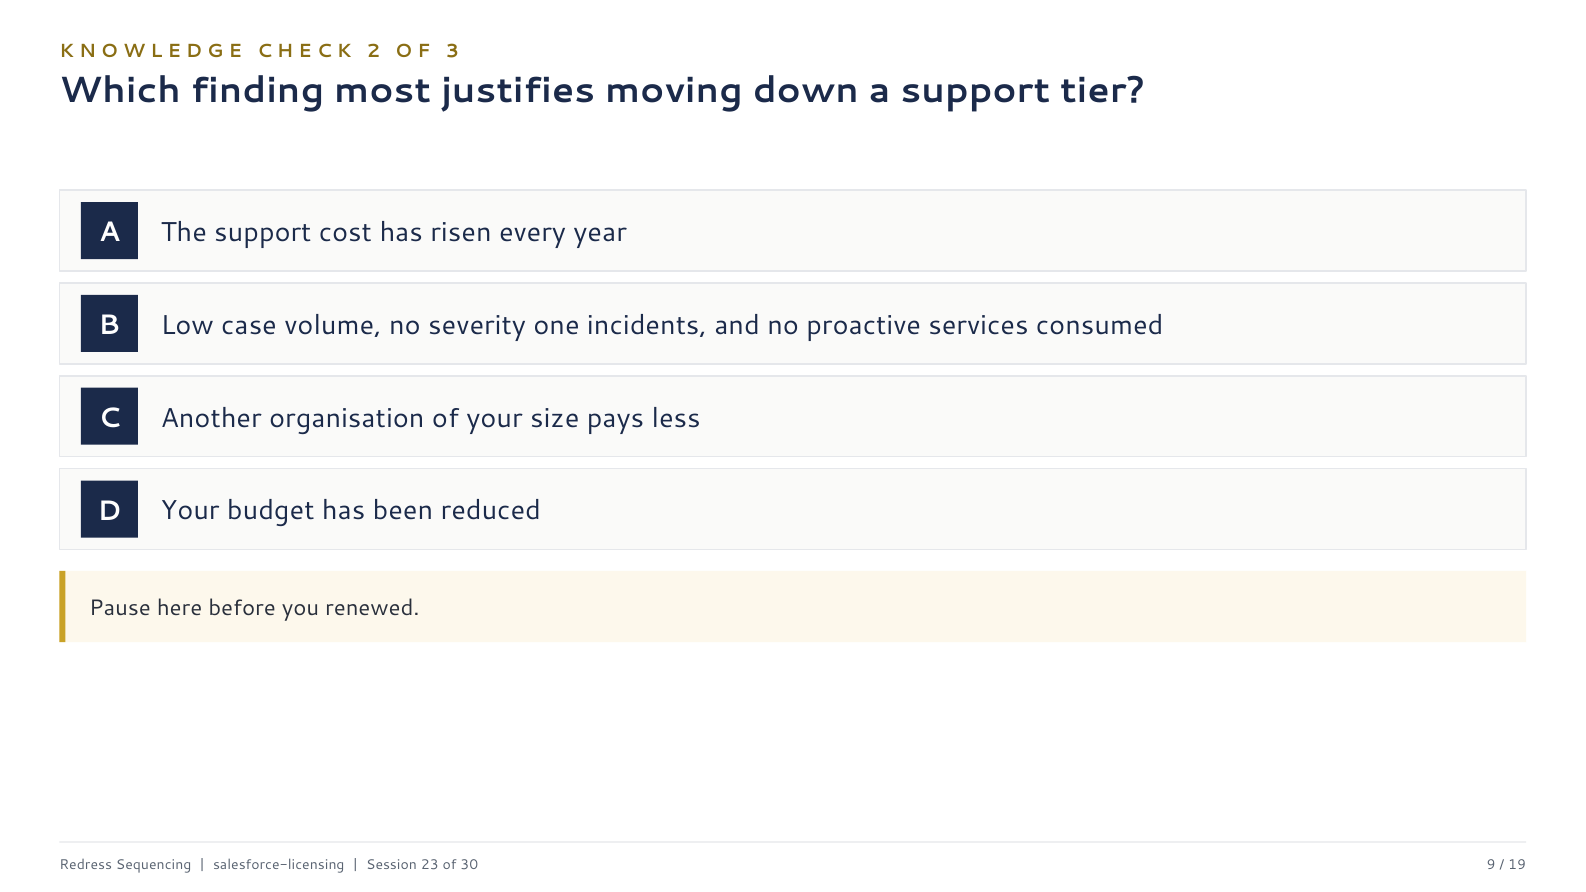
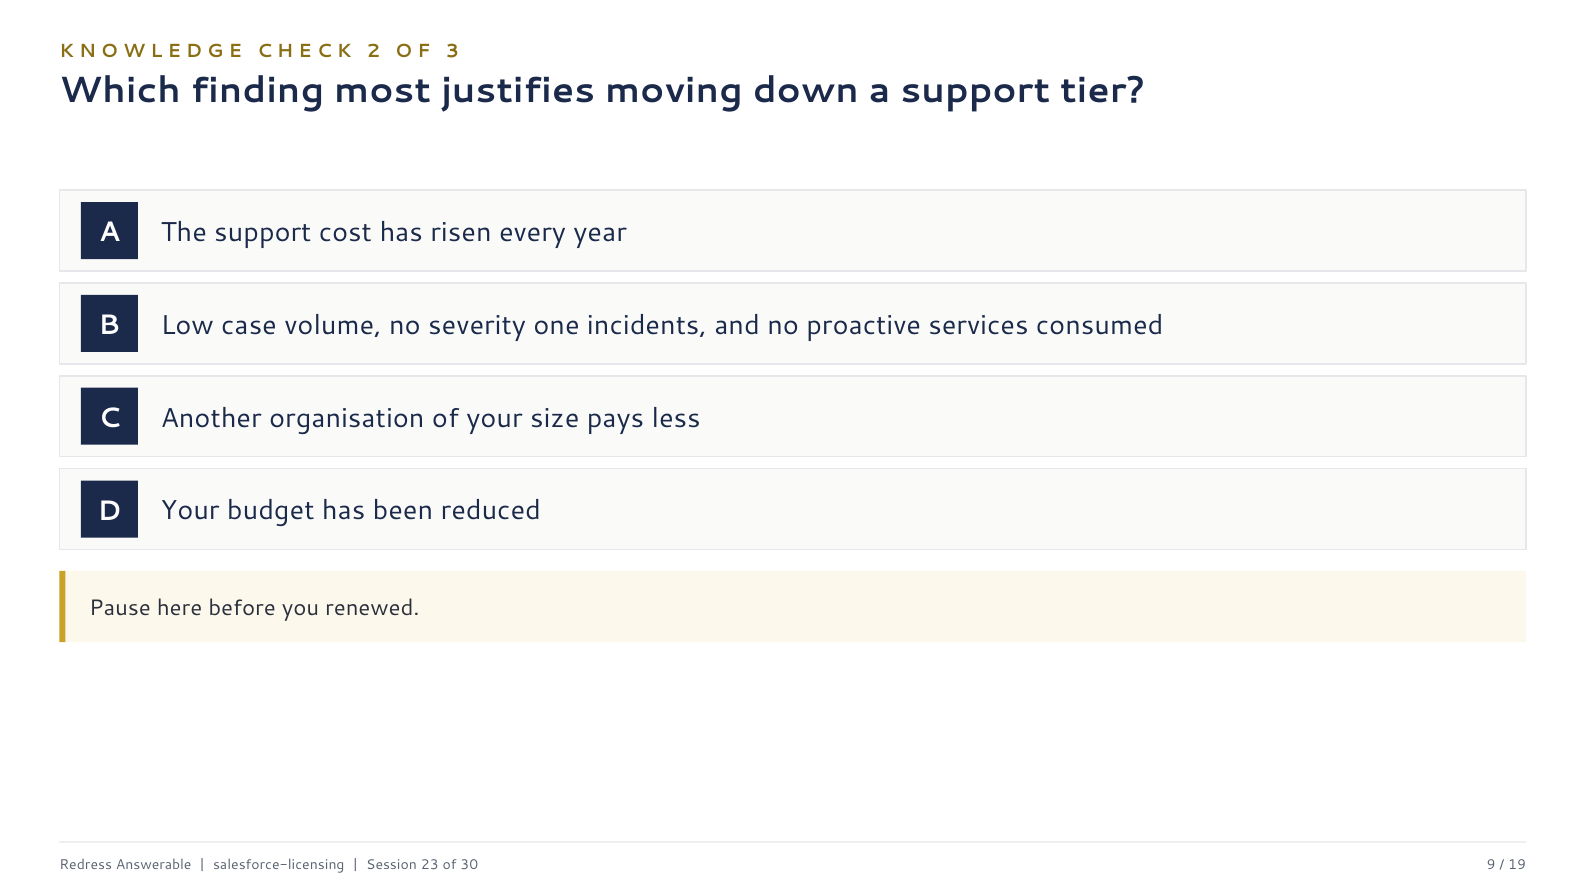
Sequencing: Sequencing -> Answerable
